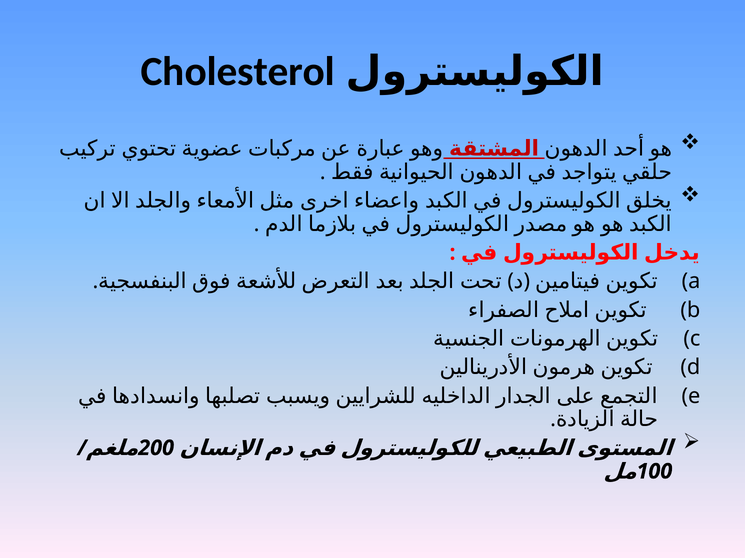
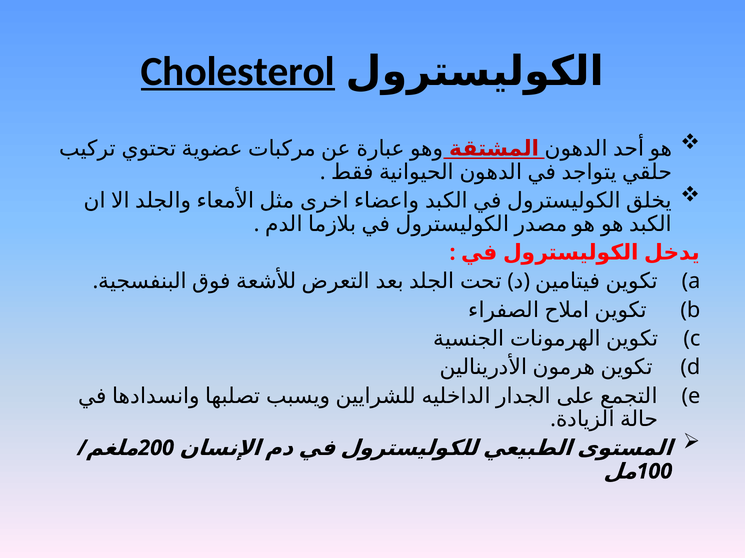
Cholesterol underline: none -> present
